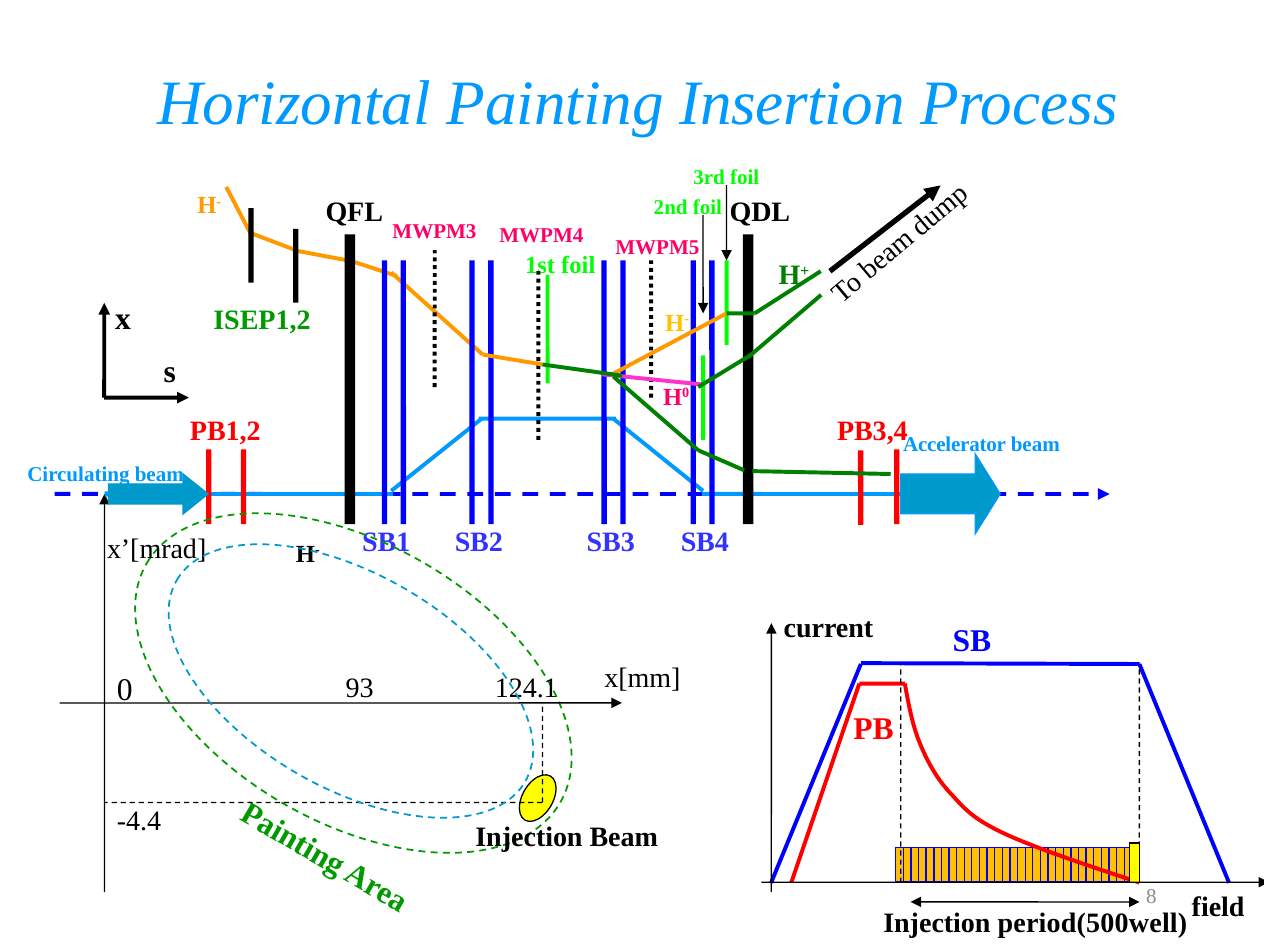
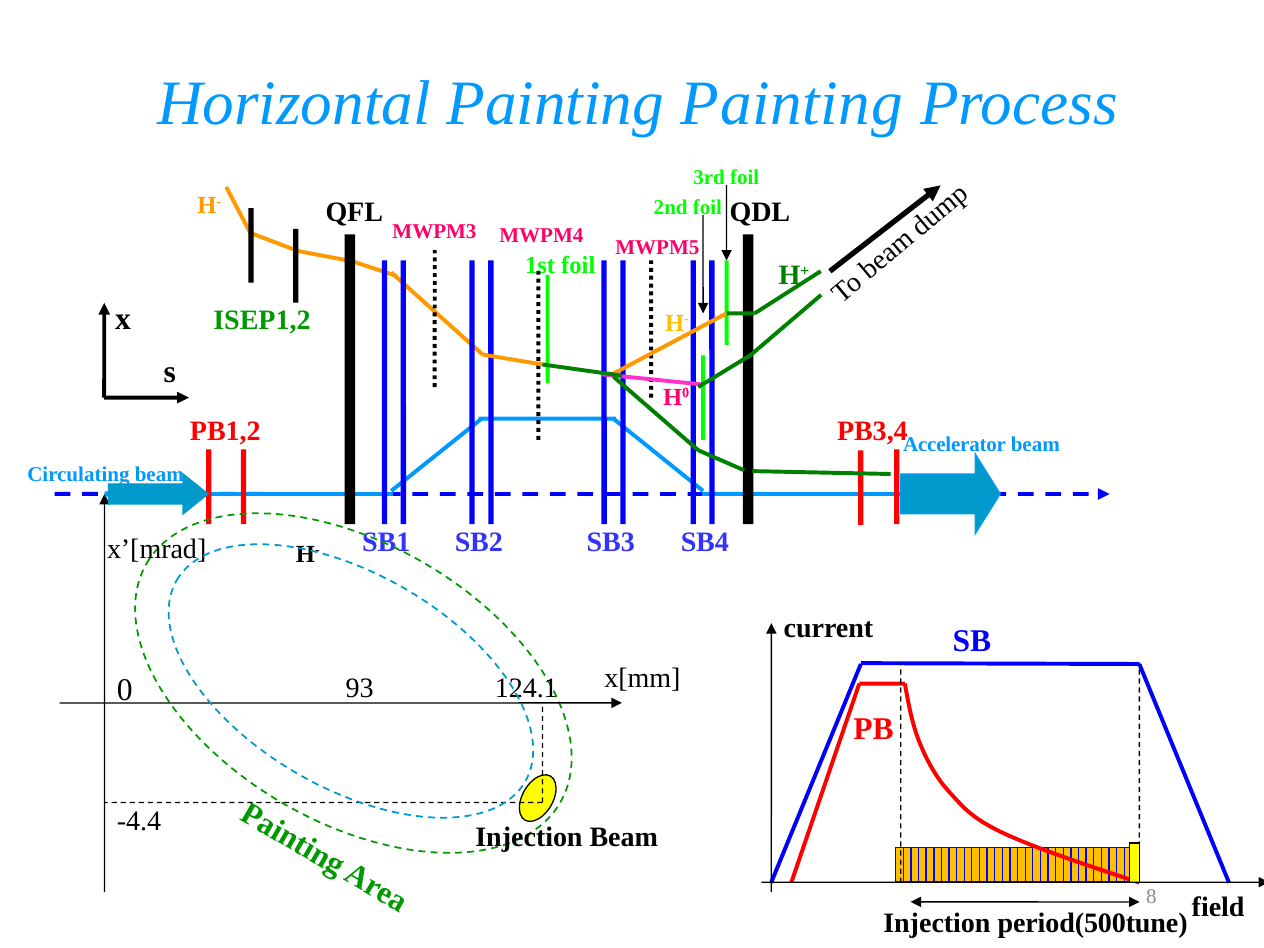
Painting Insertion: Insertion -> Painting
period(500well: period(500well -> period(500tune
